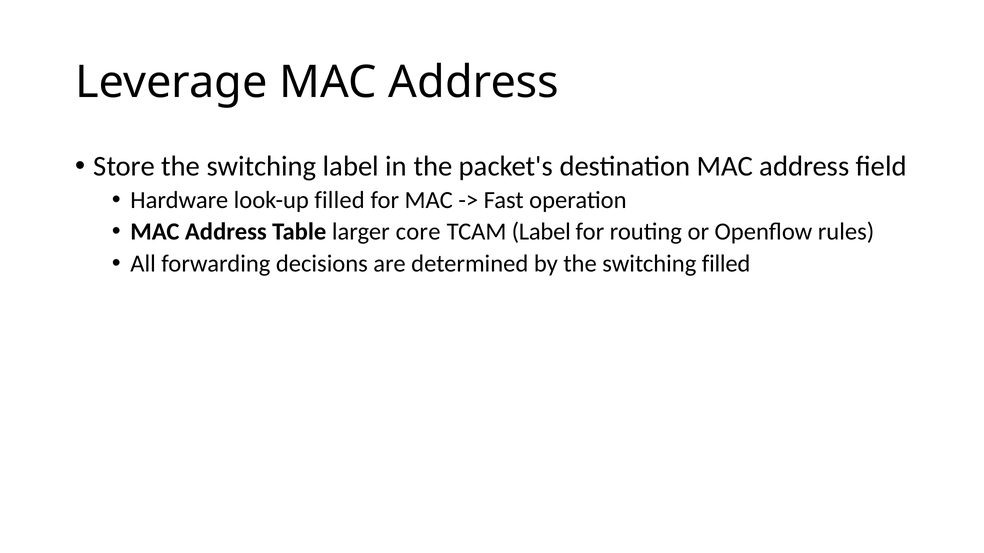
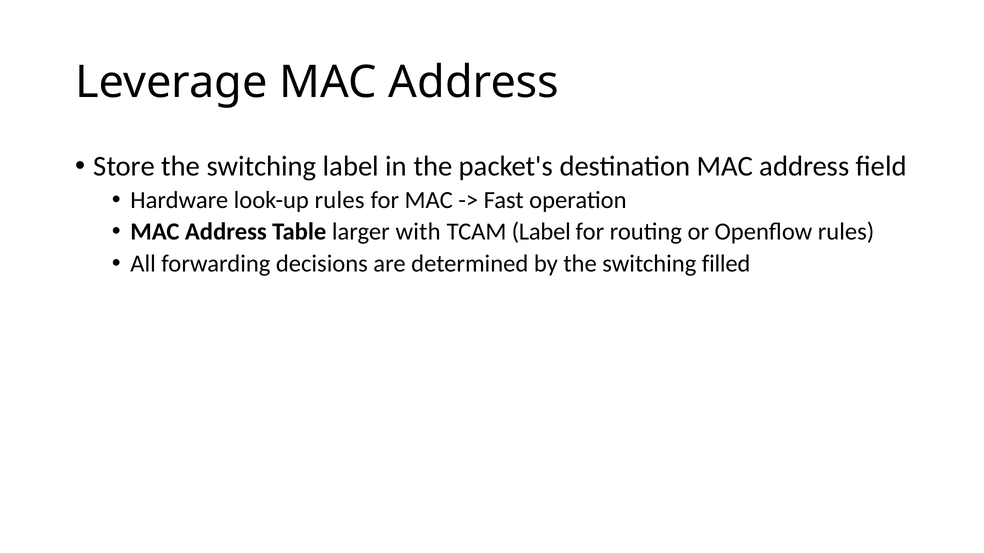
look-up filled: filled -> rules
core: core -> with
